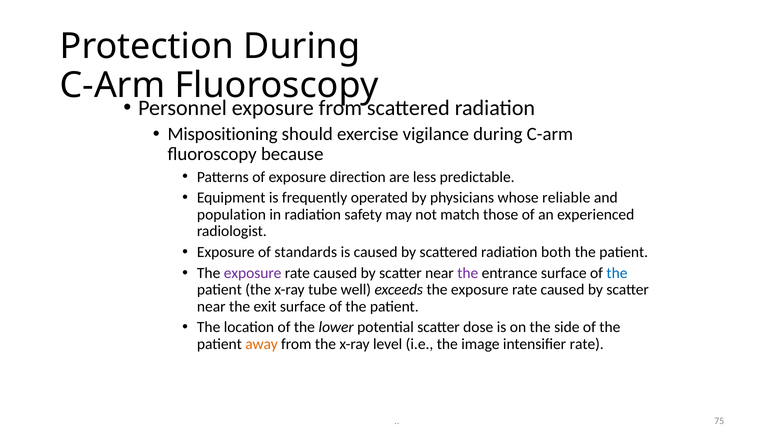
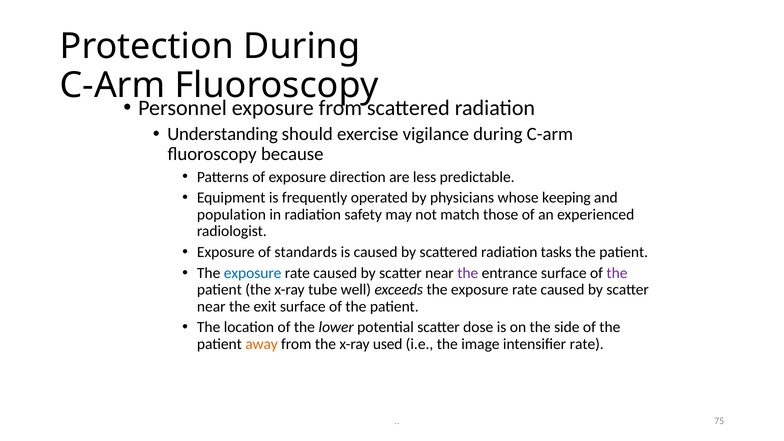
Mispositioning: Mispositioning -> Understanding
reliable: reliable -> keeping
both: both -> tasks
exposure at (253, 273) colour: purple -> blue
the at (617, 273) colour: blue -> purple
level: level -> used
